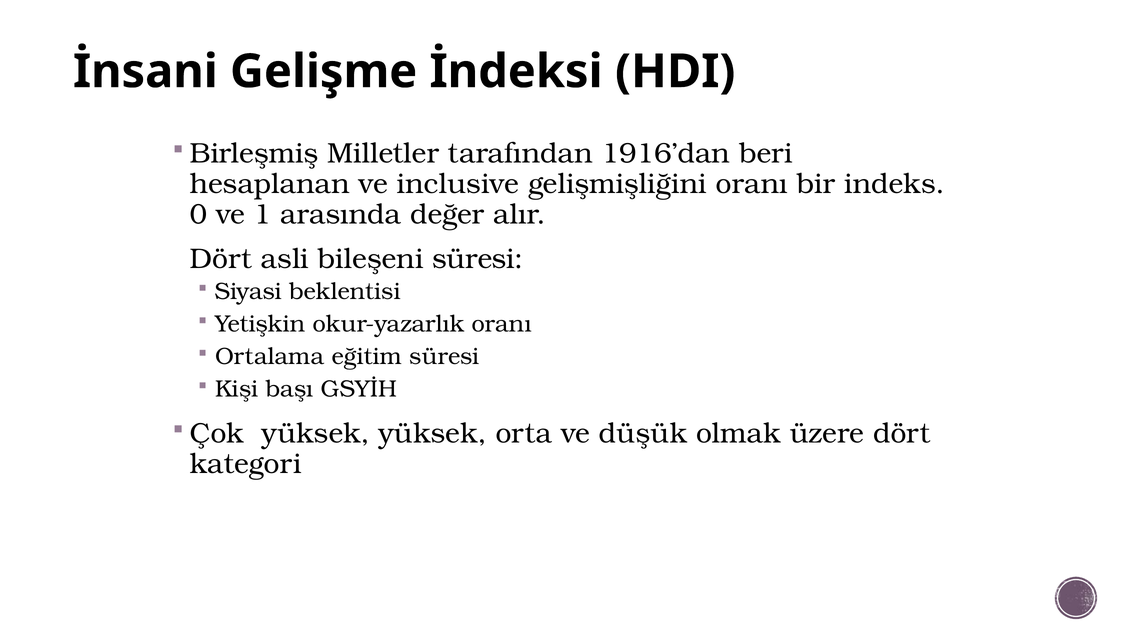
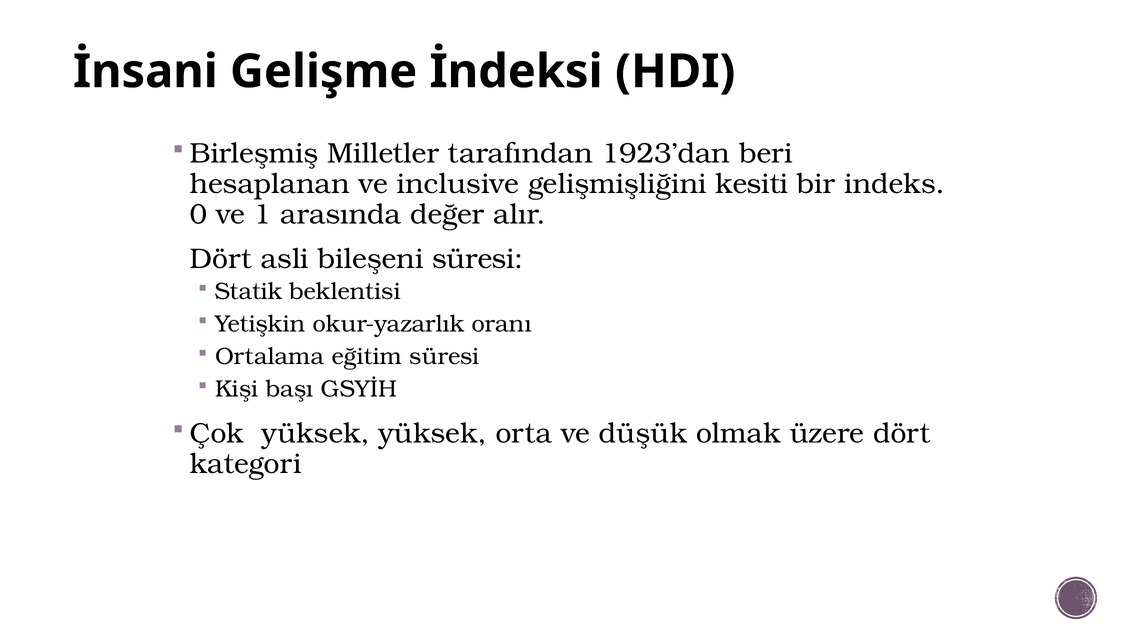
1916’dan: 1916’dan -> 1923’dan
gelişmişliğini oranı: oranı -> kesiti
Siyasi: Siyasi -> Statik
